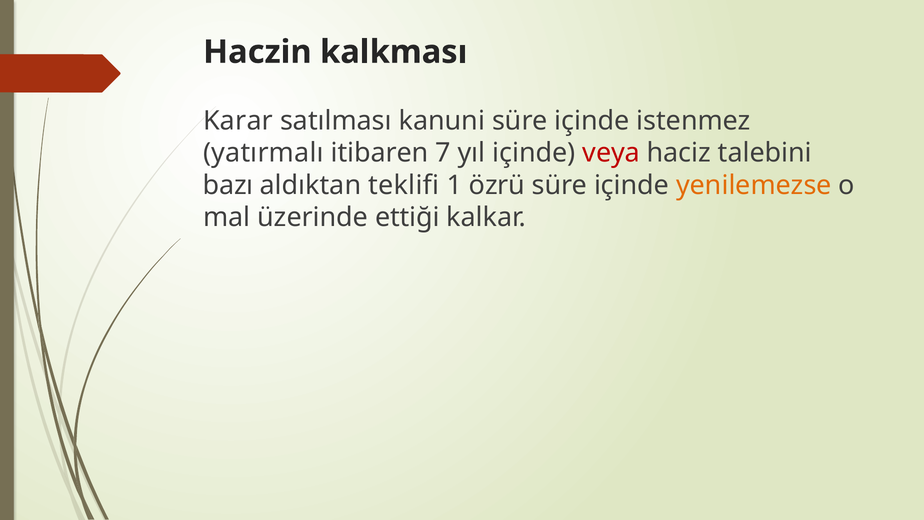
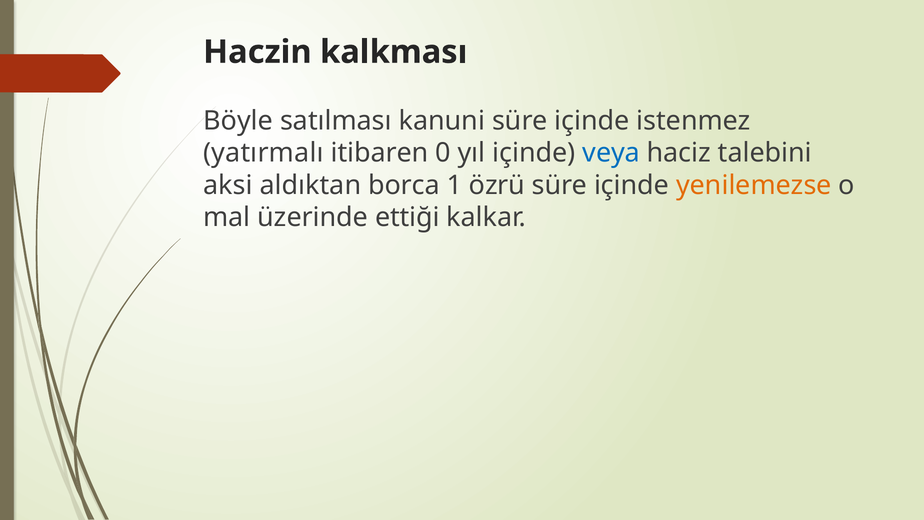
Karar: Karar -> Böyle
7: 7 -> 0
veya colour: red -> blue
bazı: bazı -> aksi
teklifi: teklifi -> borca
